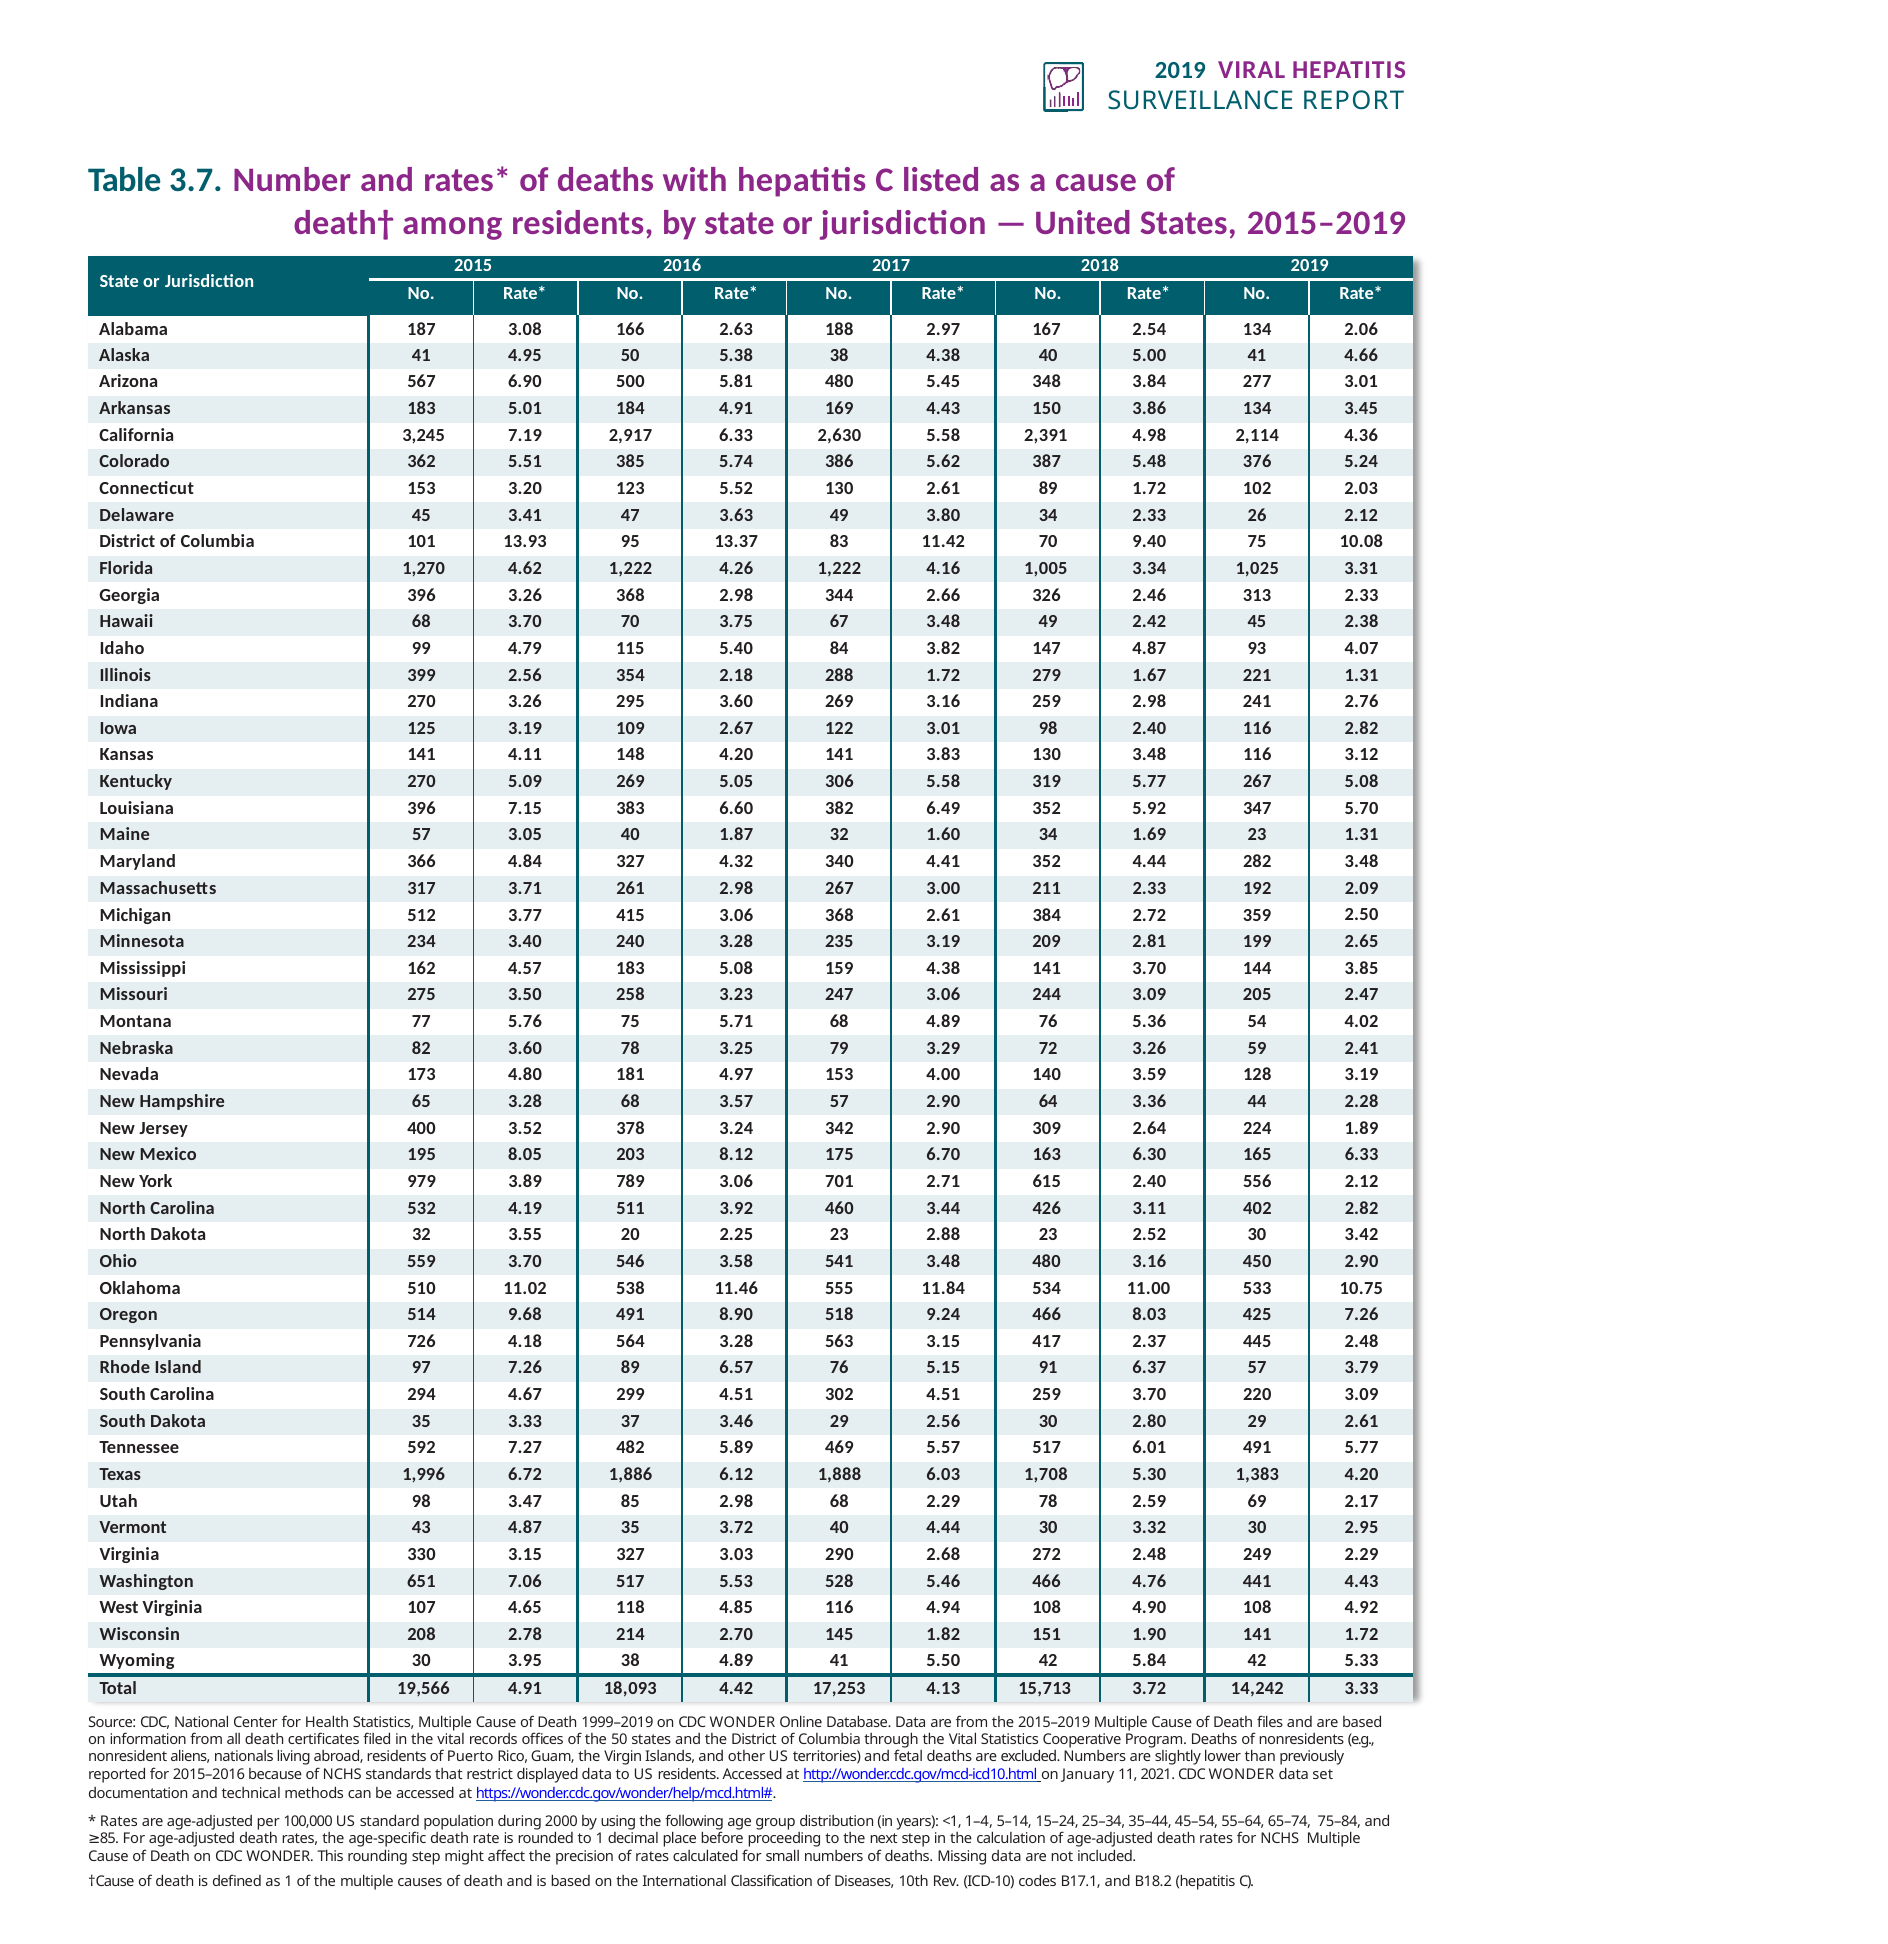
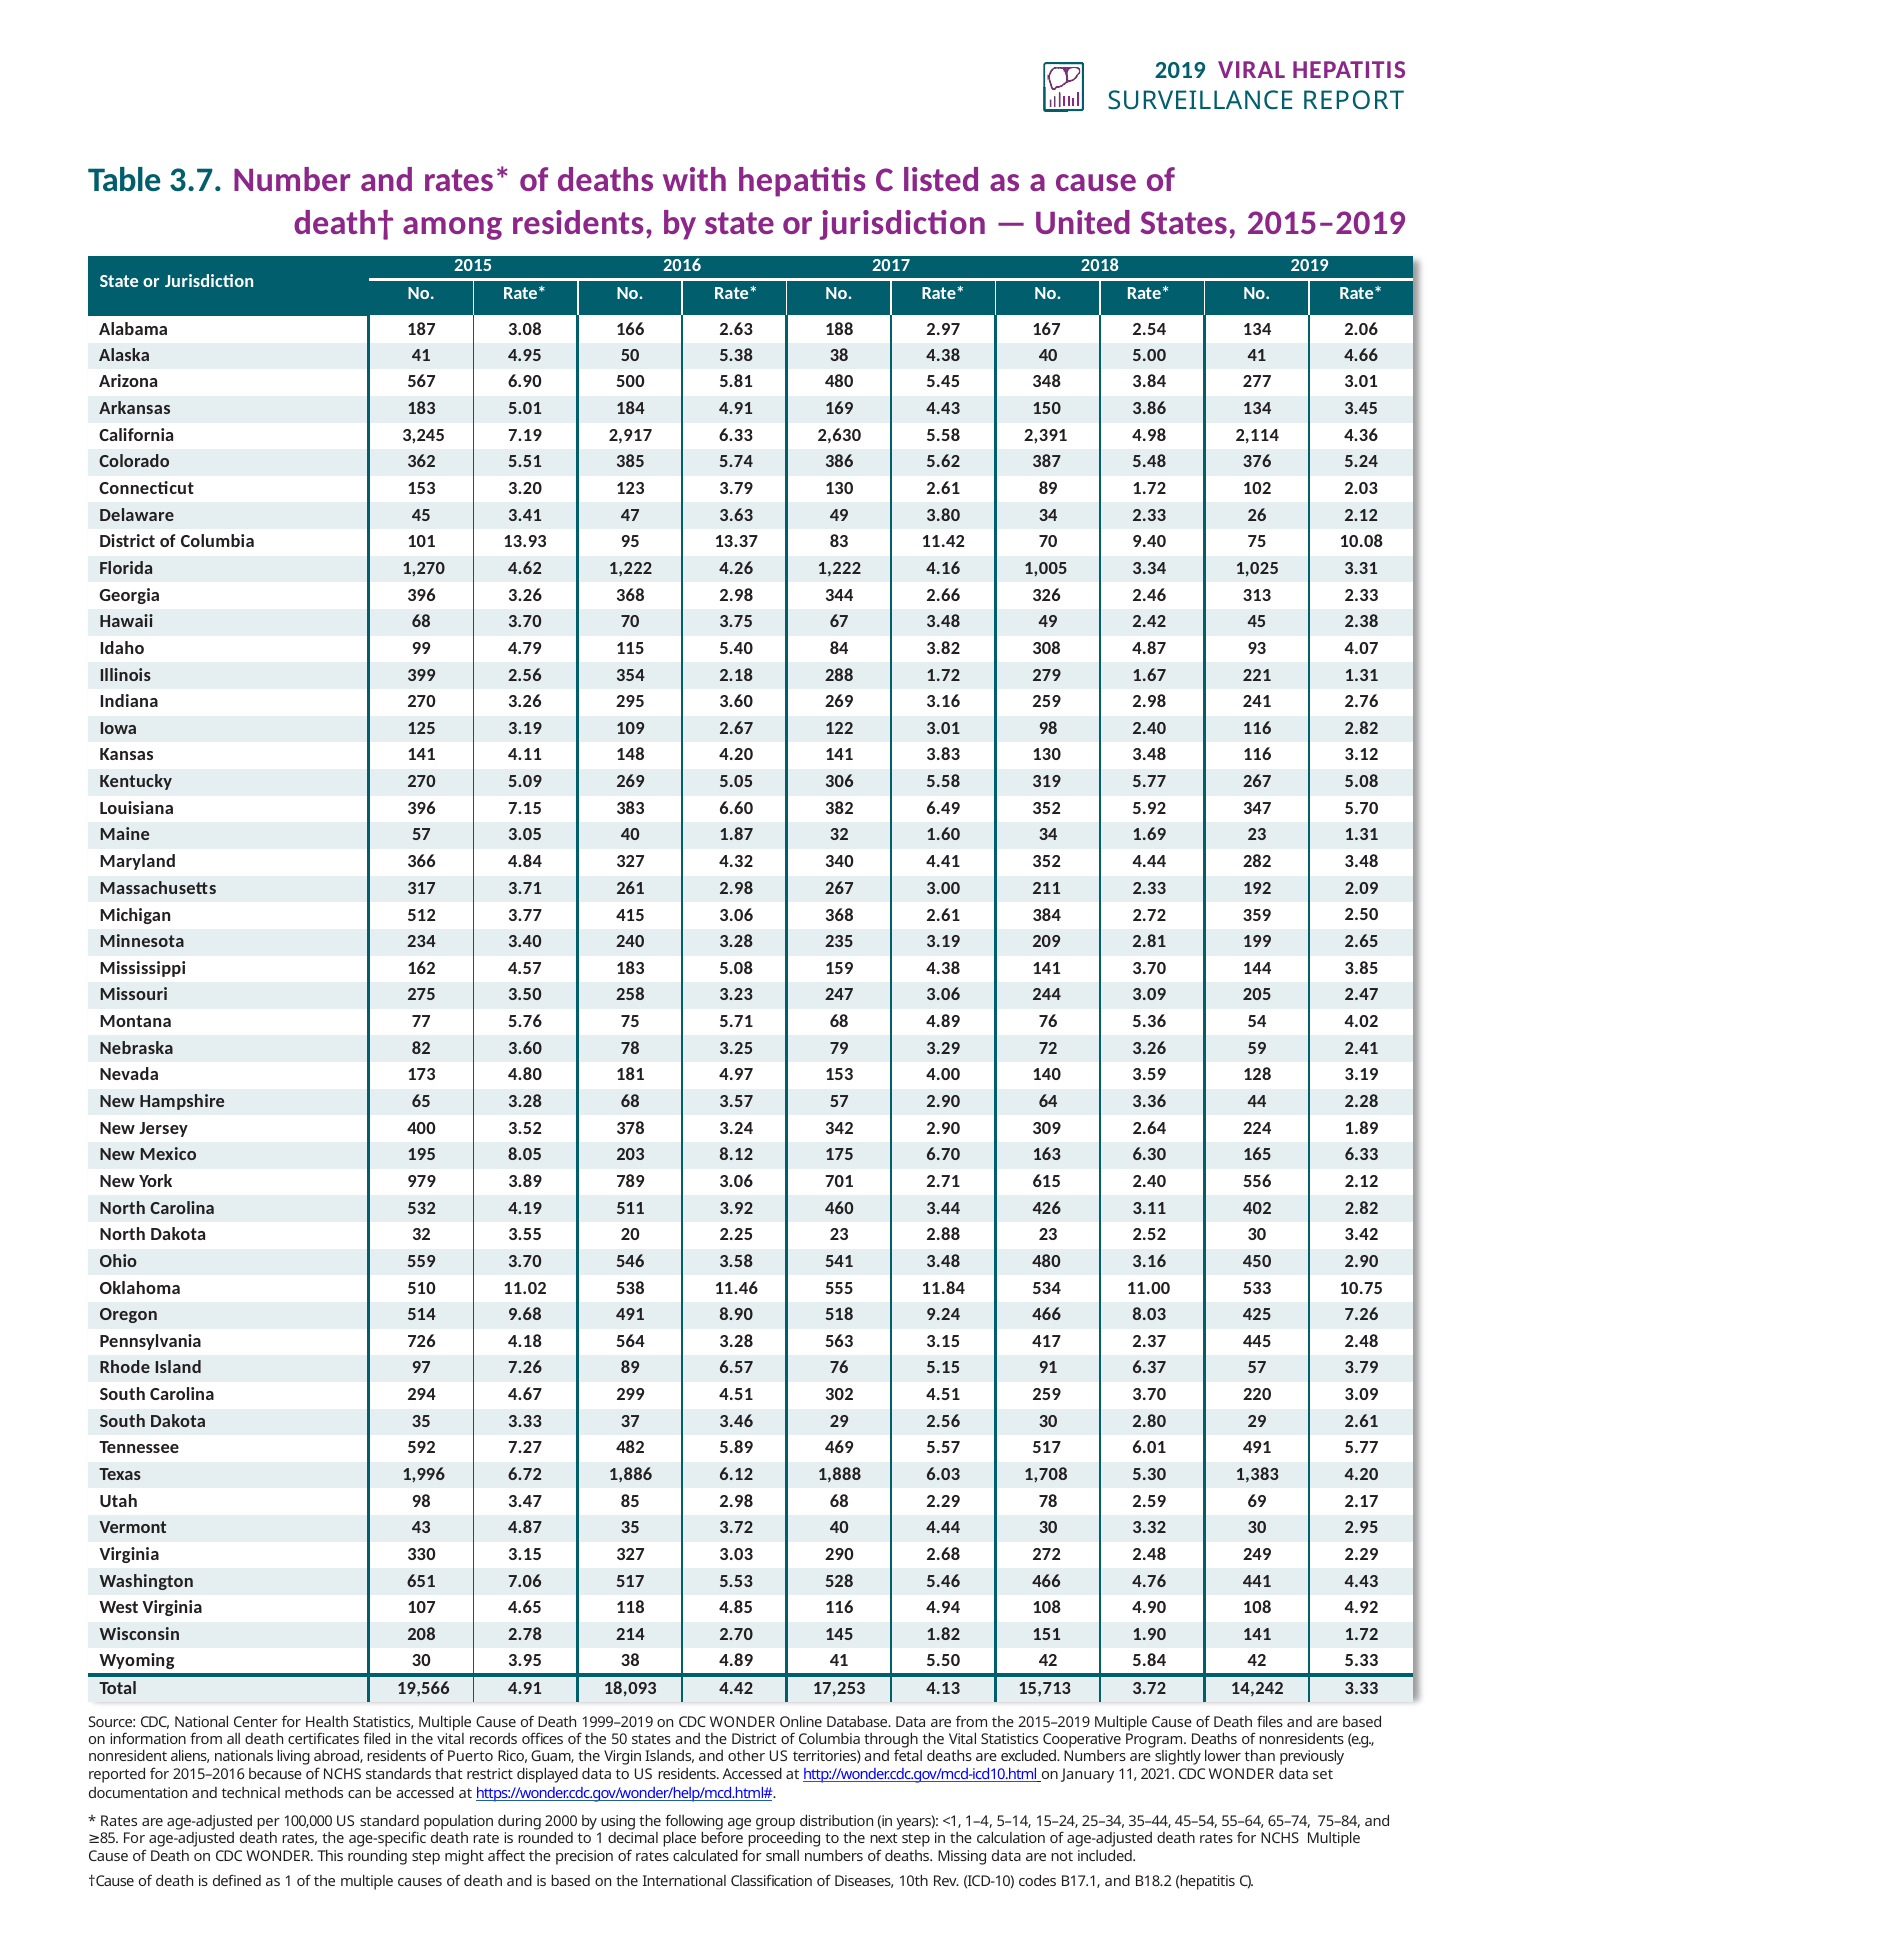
123 5.52: 5.52 -> 3.79
147: 147 -> 308
